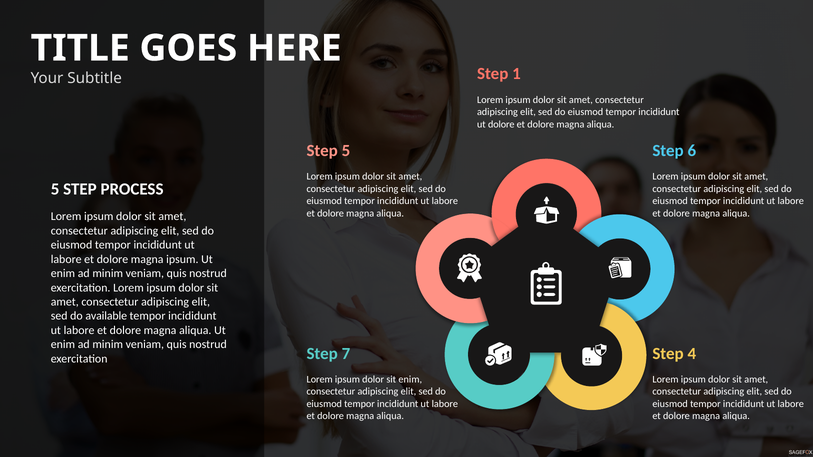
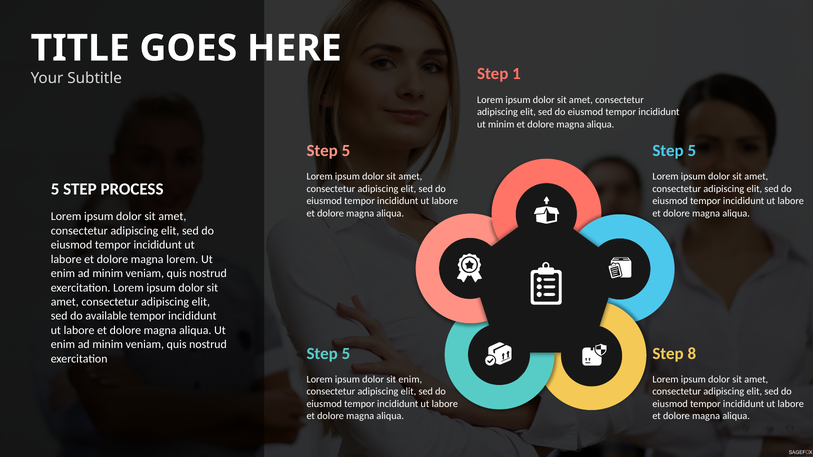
ut dolore: dolore -> minim
6 at (692, 151): 6 -> 5
magna ipsum: ipsum -> lorem
7 at (346, 354): 7 -> 5
4: 4 -> 8
